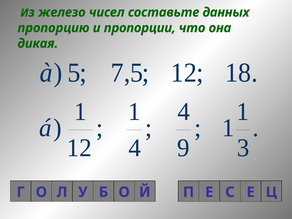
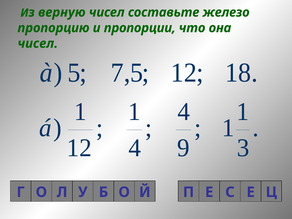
железо: железо -> верную
данных: данных -> железо
дикая at (38, 43): дикая -> чисел
